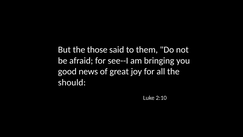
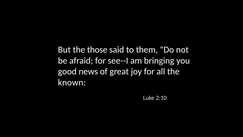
should: should -> known
